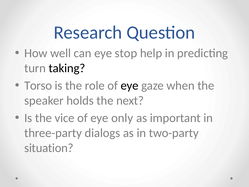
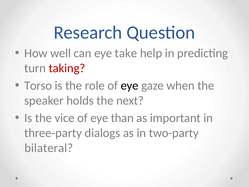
stop: stop -> take
taking colour: black -> red
only: only -> than
situation: situation -> bilateral
